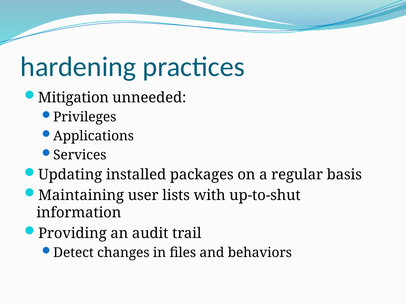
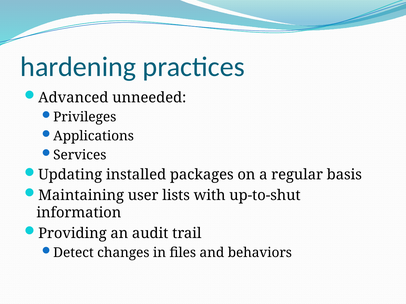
Mitigation: Mitigation -> Advanced
